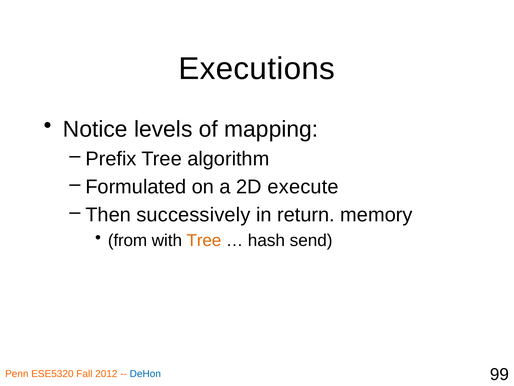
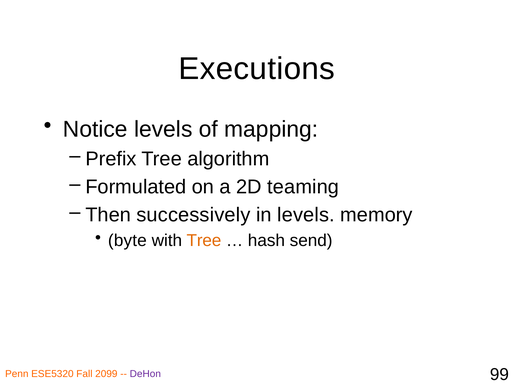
execute: execute -> teaming
in return: return -> levels
from: from -> byte
2012: 2012 -> 2099
DeHon colour: blue -> purple
